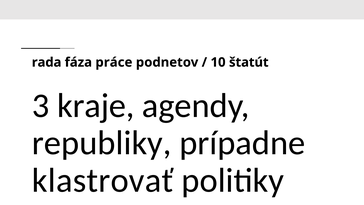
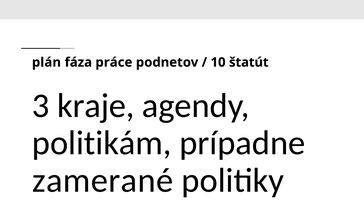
rada: rada -> plán
republiky: republiky -> politikám
klastrovať: klastrovať -> zamerané
